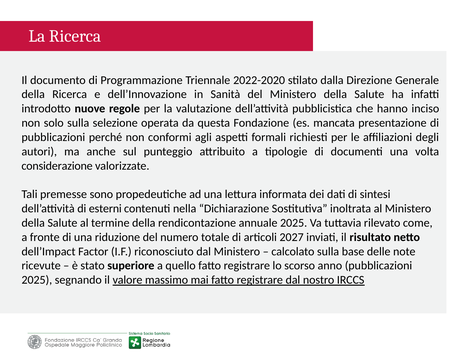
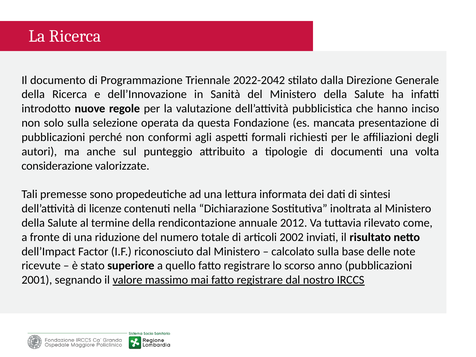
2022-2020: 2022-2020 -> 2022-2042
esterni: esterni -> licenze
annuale 2025: 2025 -> 2012
2027: 2027 -> 2002
2025 at (37, 280): 2025 -> 2001
